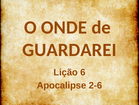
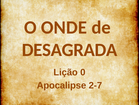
GUARDAREI: GUARDAREI -> DESAGRADA
6: 6 -> 0
2-6: 2-6 -> 2-7
